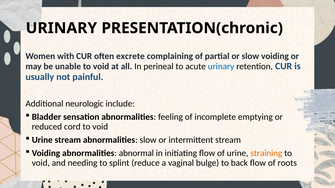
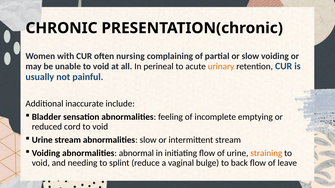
URINARY at (61, 28): URINARY -> CHRONIC
excrete: excrete -> nursing
urinary at (221, 67) colour: blue -> orange
neurologic: neurologic -> inaccurate
roots: roots -> leave
